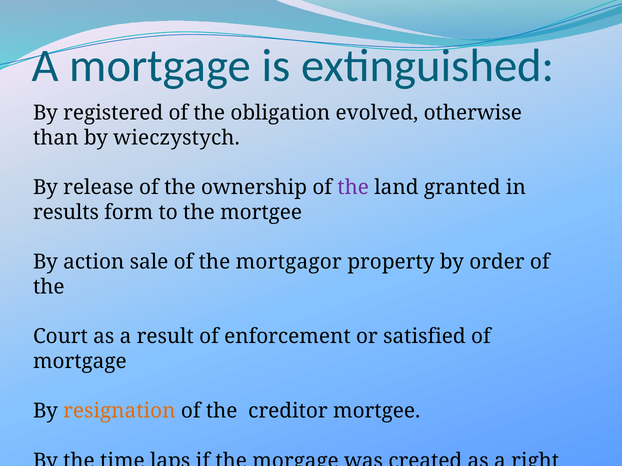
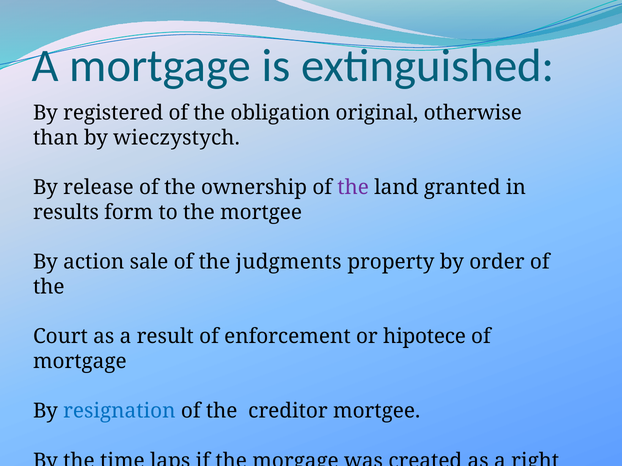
evolved: evolved -> original
mortgagor: mortgagor -> judgments
satisfied: satisfied -> hipotece
resignation colour: orange -> blue
